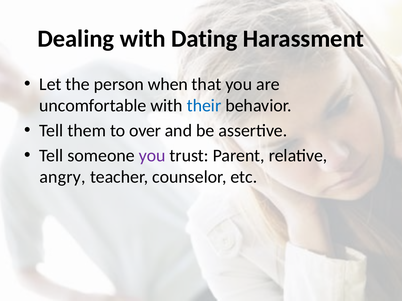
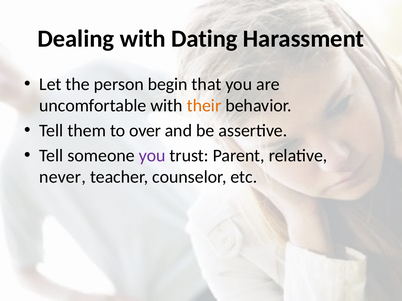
when: when -> begin
their colour: blue -> orange
angry: angry -> never
